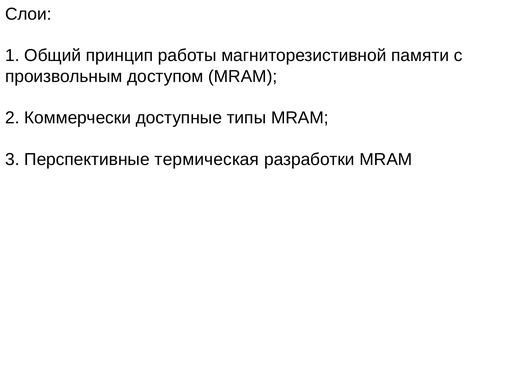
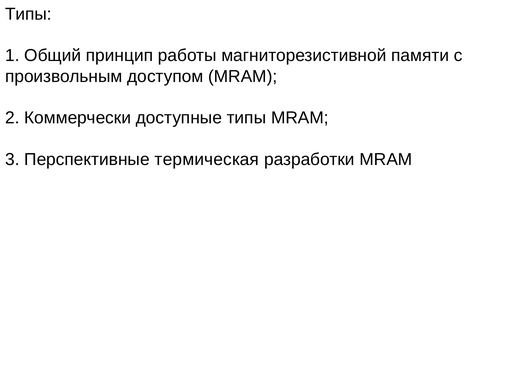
Слои at (28, 14): Слои -> Типы
